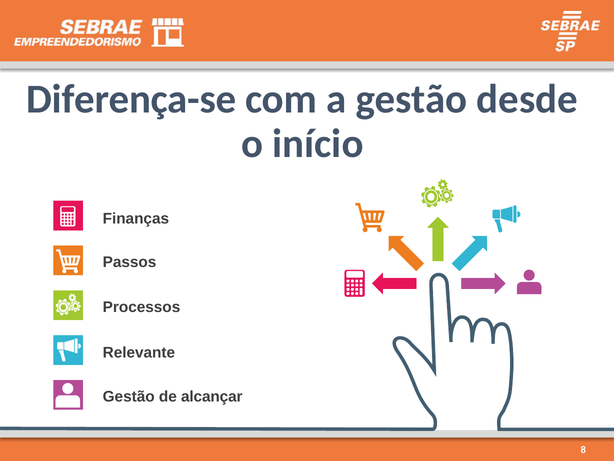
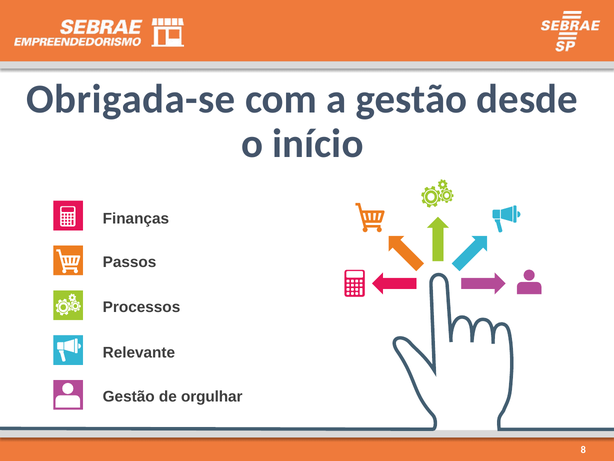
Diferença-se: Diferença-se -> Obrigada-se
alcançar: alcançar -> orgulhar
